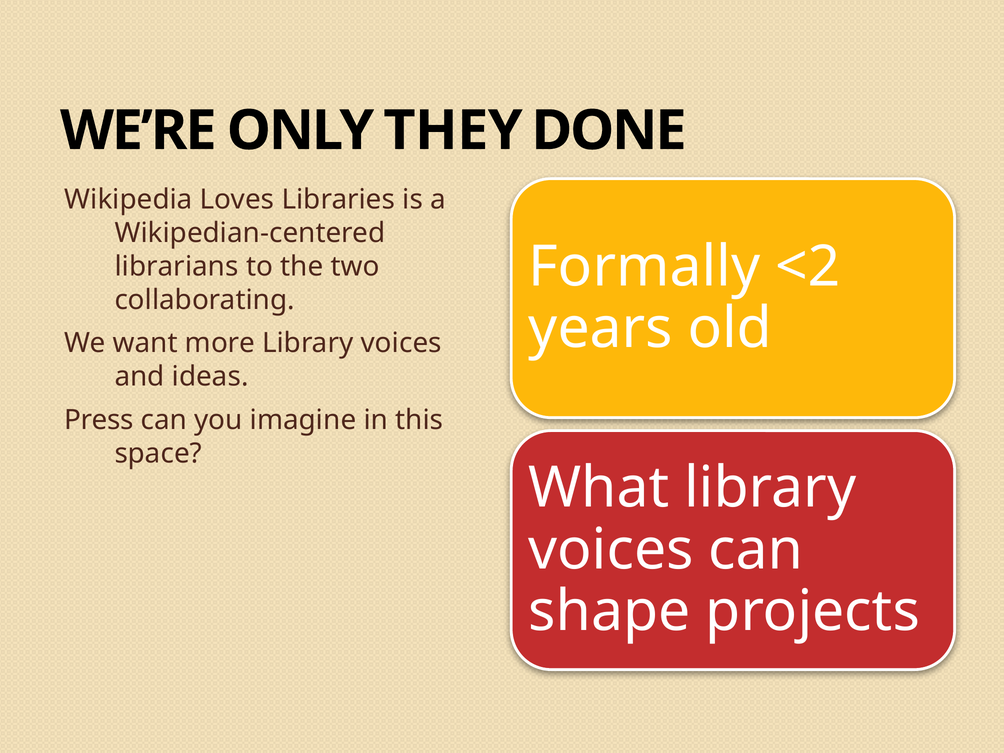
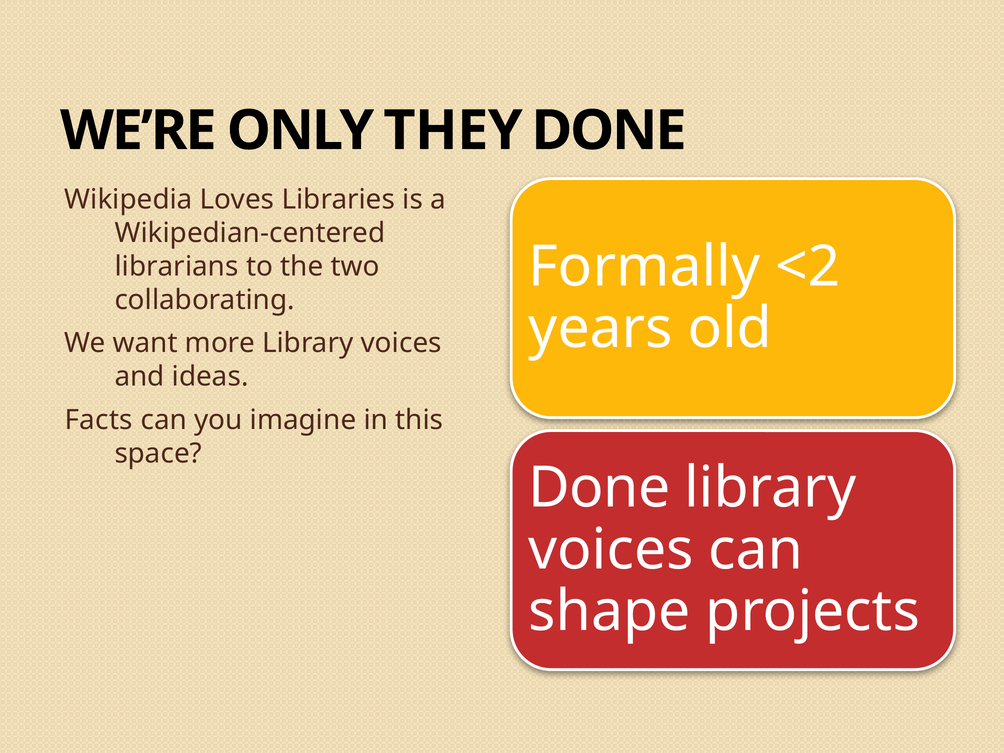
Press: Press -> Facts
What at (599, 488): What -> Done
